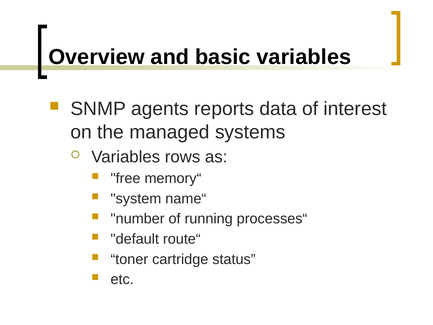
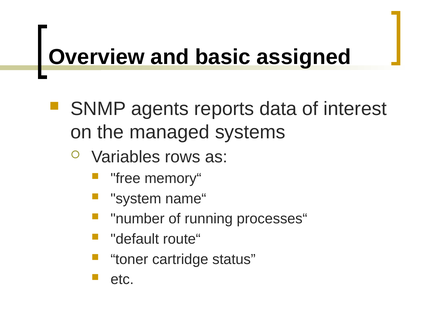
basic variables: variables -> assigned
